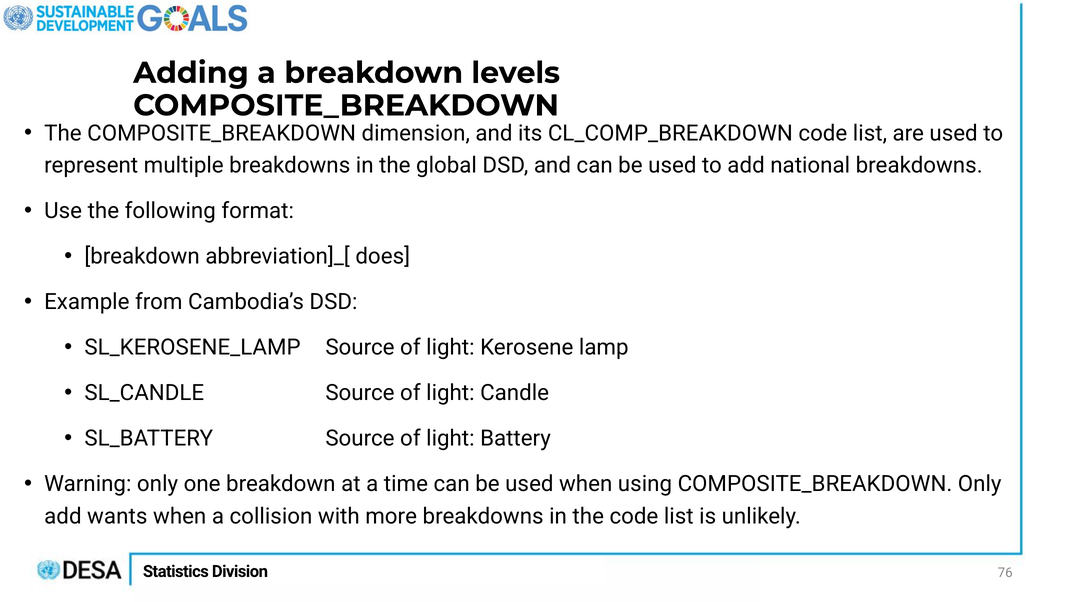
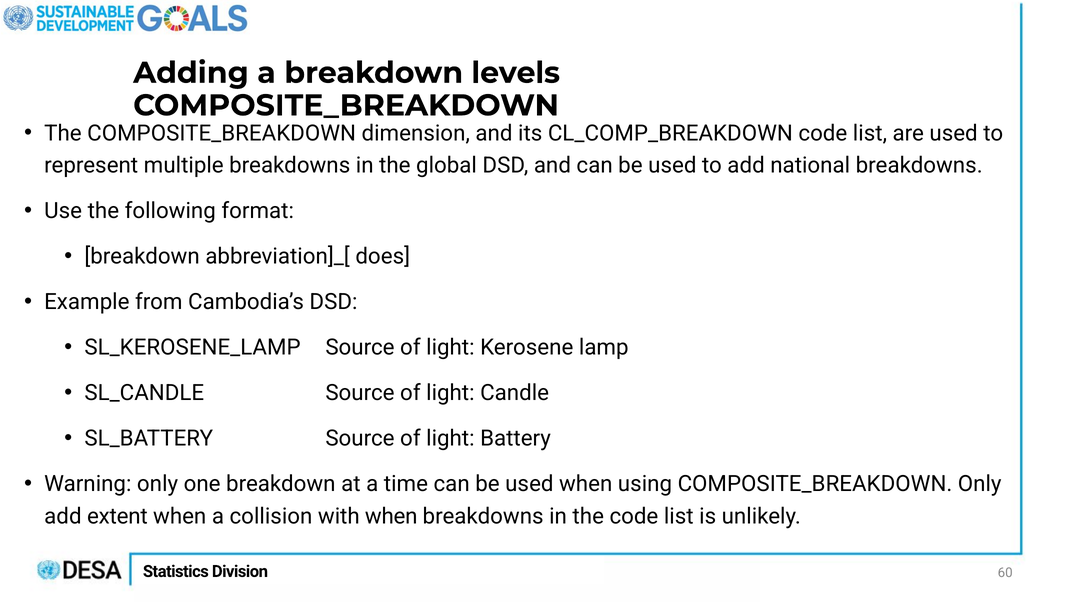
wants: wants -> extent
with more: more -> when
76: 76 -> 60
